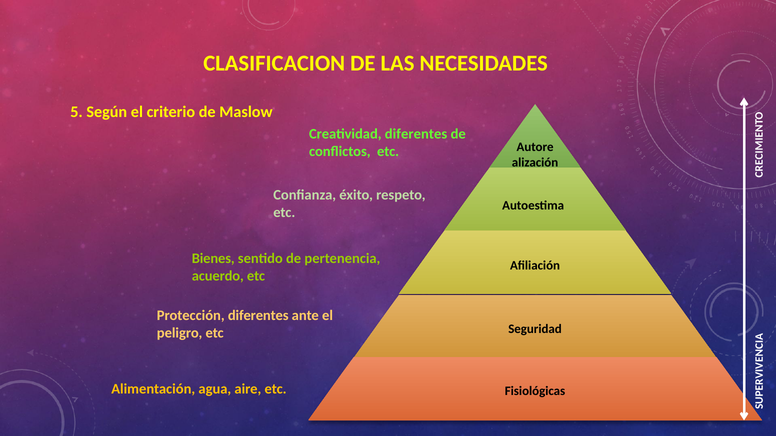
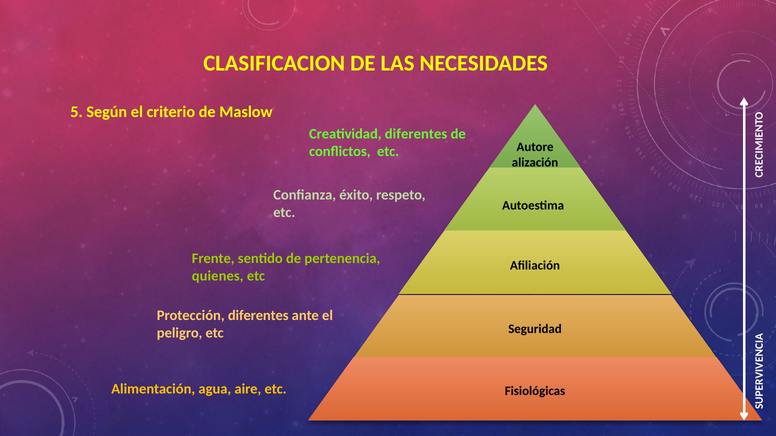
Bienes: Bienes -> Frente
acuerdo: acuerdo -> quienes
